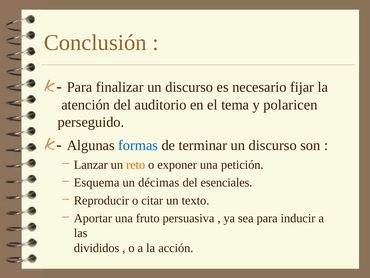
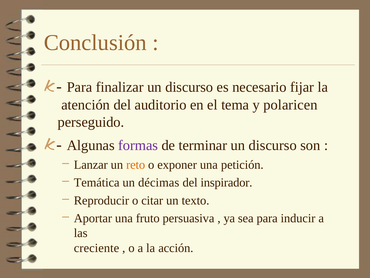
formas colour: blue -> purple
Esquema: Esquema -> Temática
esenciales: esenciales -> inspirador
divididos: divididos -> creciente
